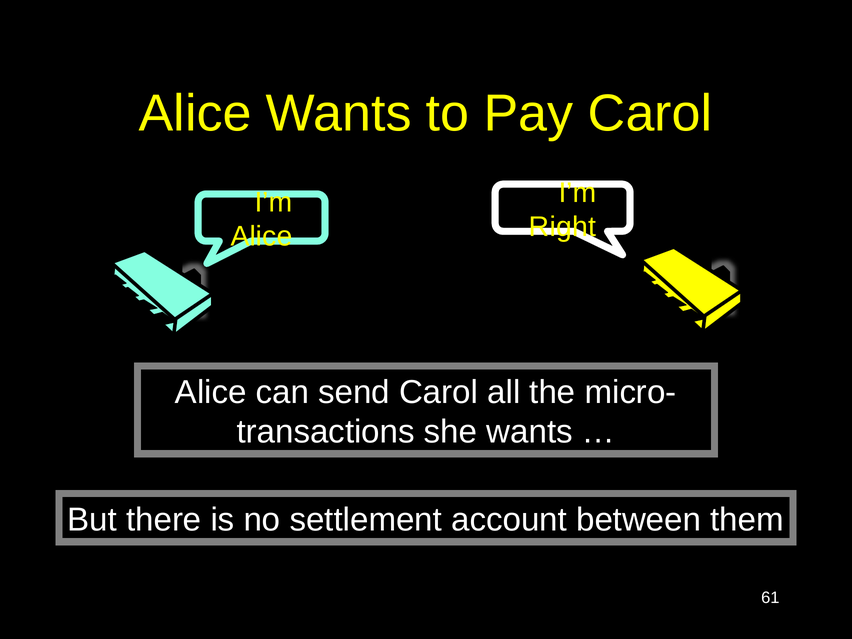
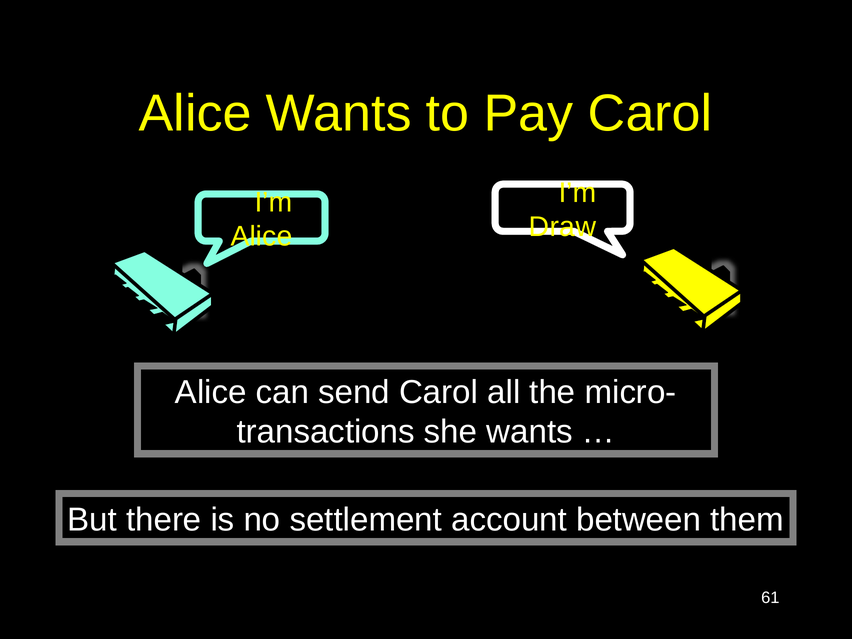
Right: Right -> Draw
